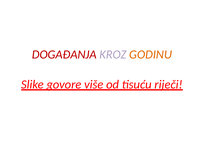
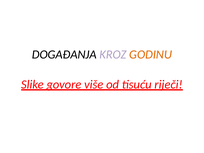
DOGAĐANJA colour: red -> black
